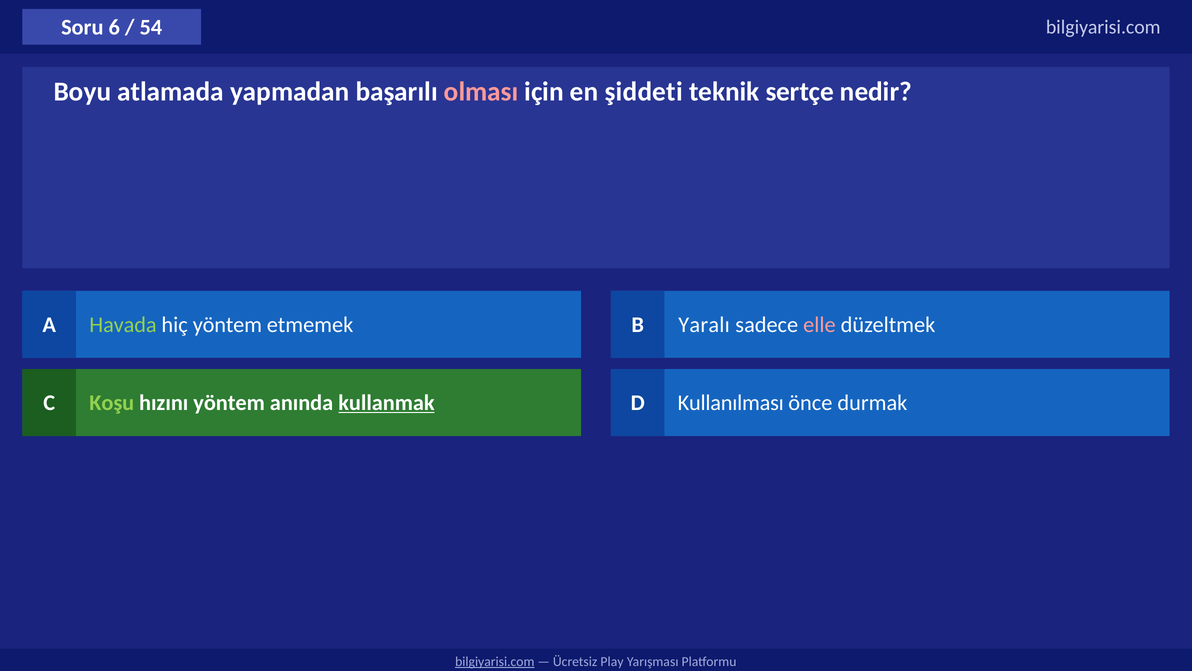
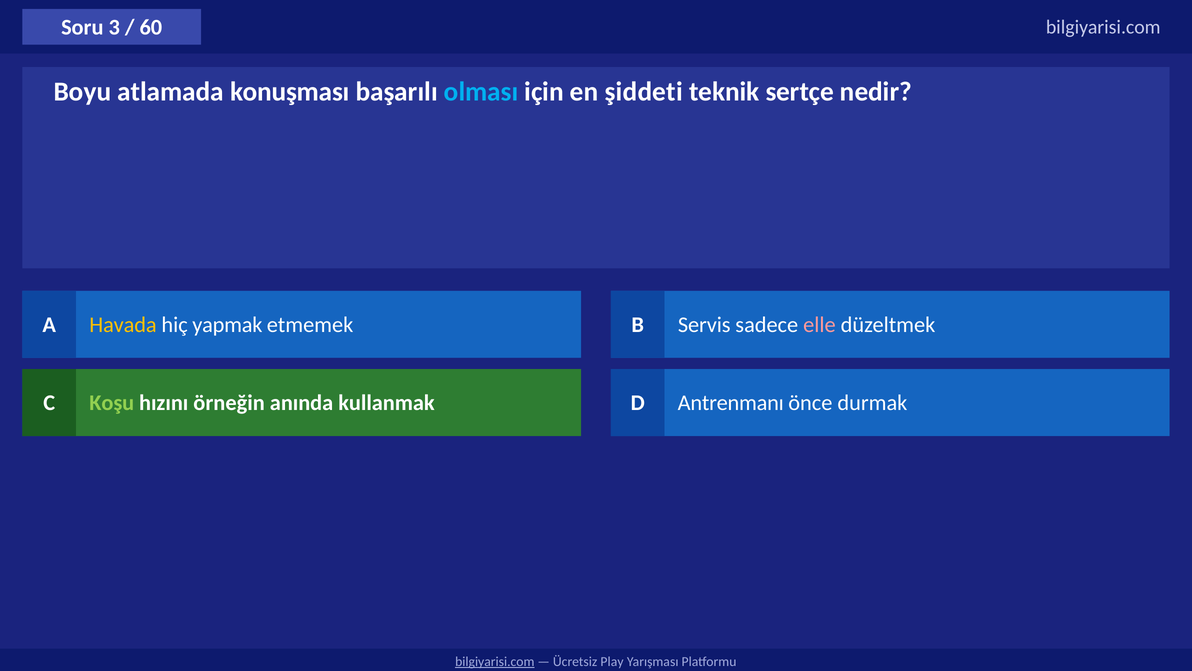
6: 6 -> 3
54: 54 -> 60
yapmadan: yapmadan -> konuşması
olması colour: pink -> light blue
Havada colour: light green -> yellow
hiç yöntem: yöntem -> yapmak
Yaralı: Yaralı -> Servis
hızını yöntem: yöntem -> örneğin
kullanmak underline: present -> none
Kullanılması: Kullanılması -> Antrenmanı
